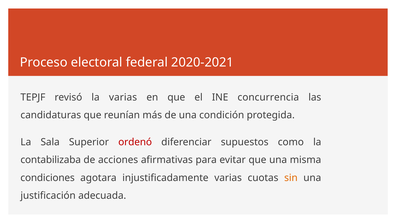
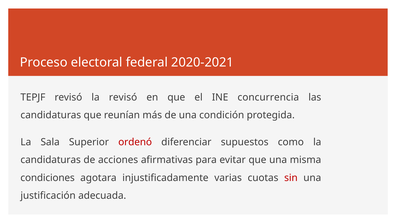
la varias: varias -> revisó
contabilizaba at (51, 160): contabilizaba -> candidaturas
sin colour: orange -> red
